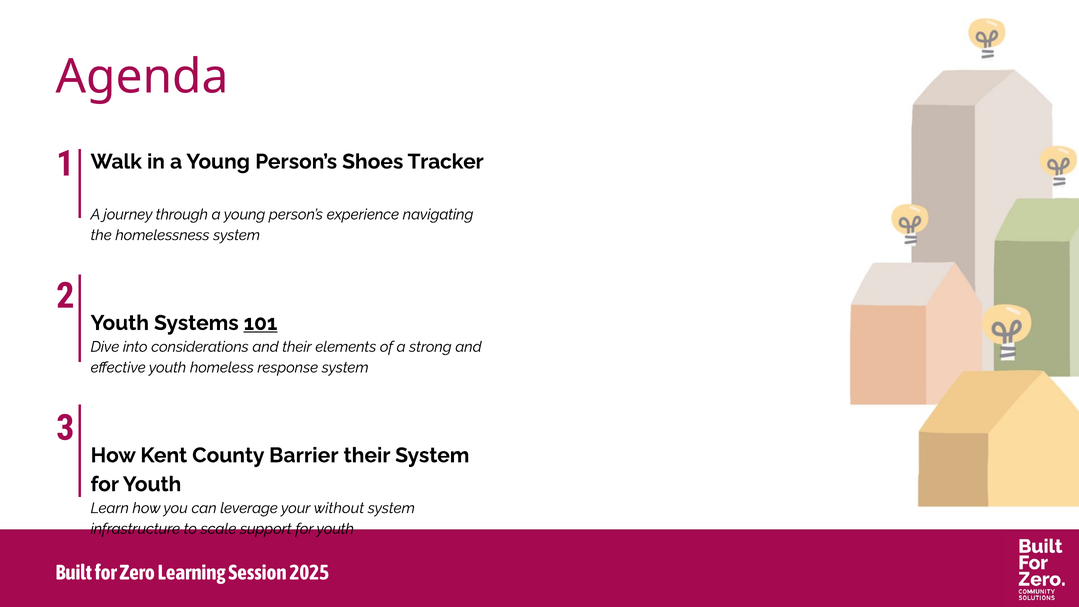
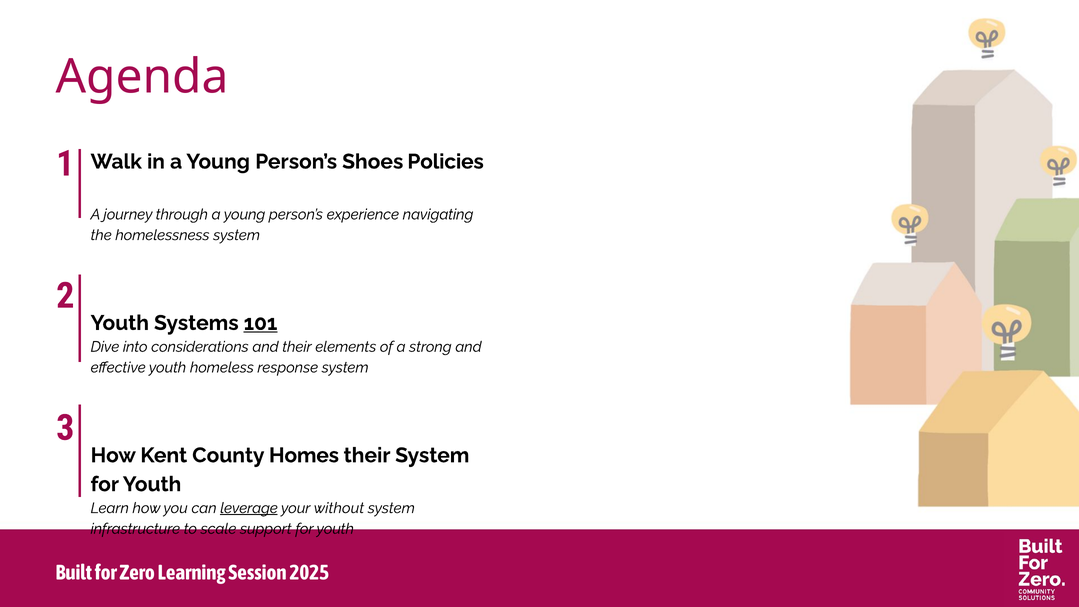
Tracker: Tracker -> Policies
Barrier: Barrier -> Homes
leverage underline: none -> present
